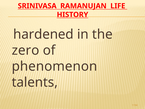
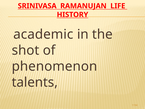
hardened: hardened -> academic
zero: zero -> shot
